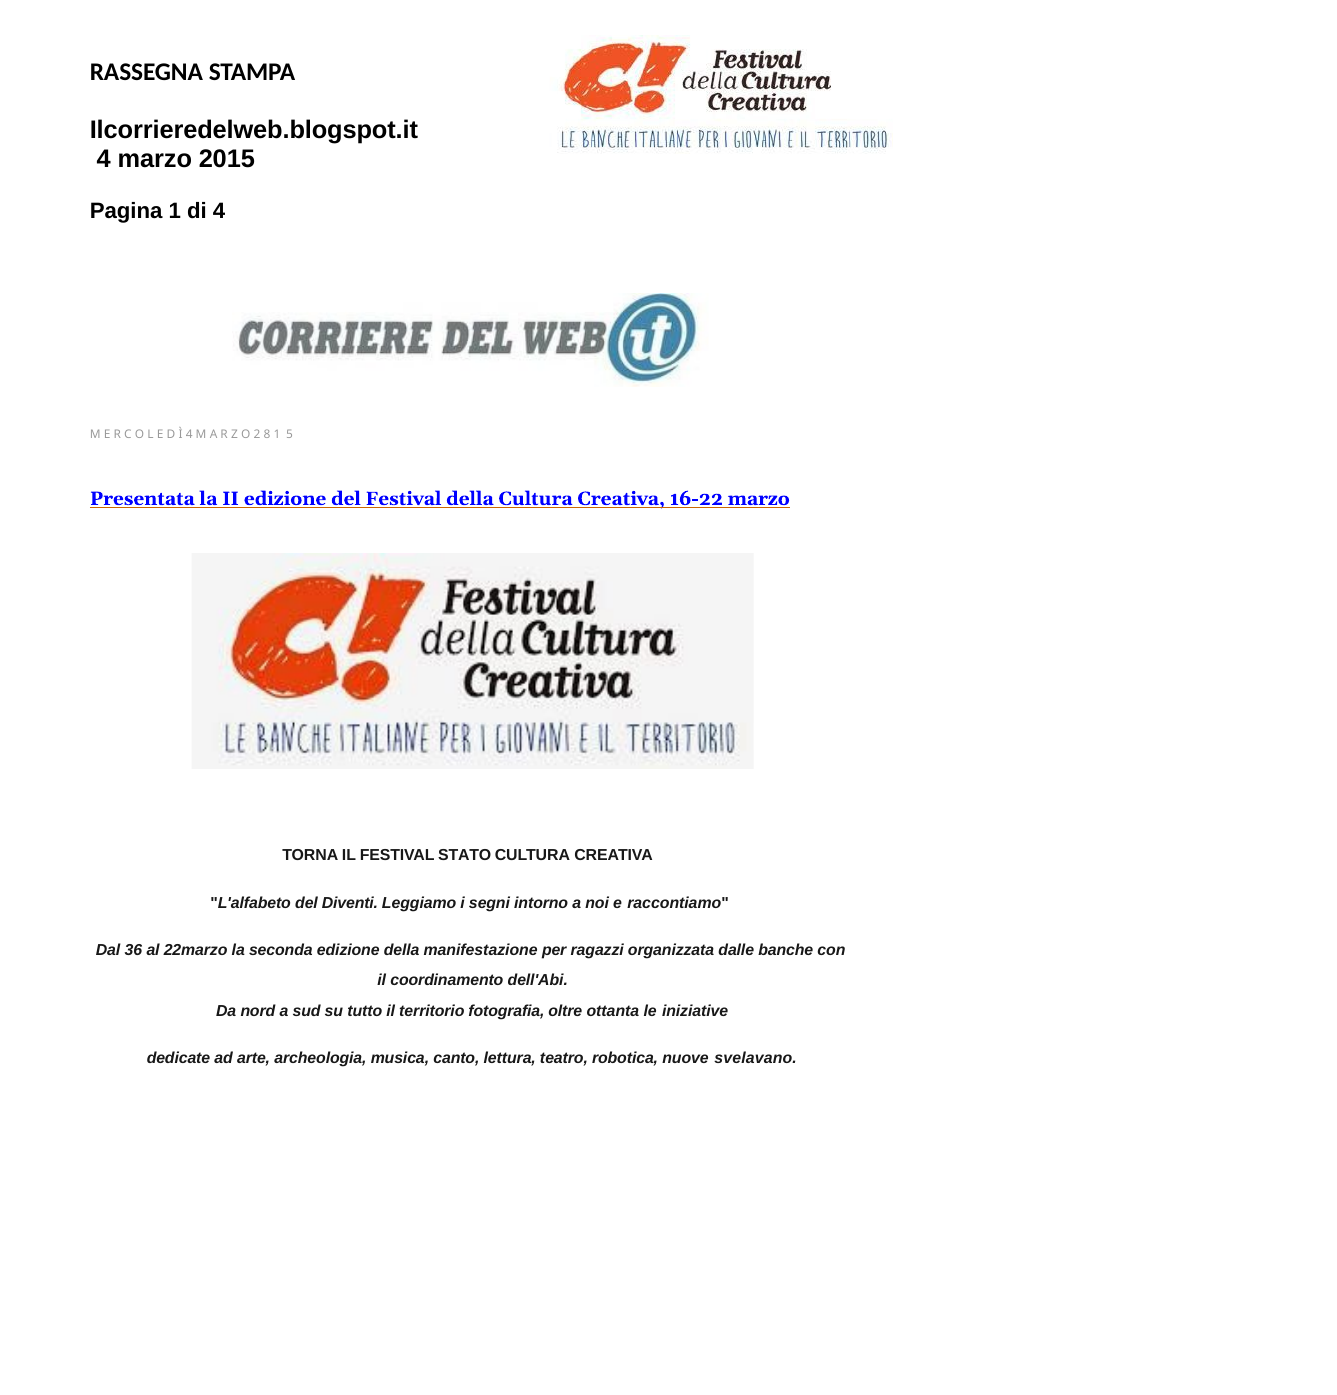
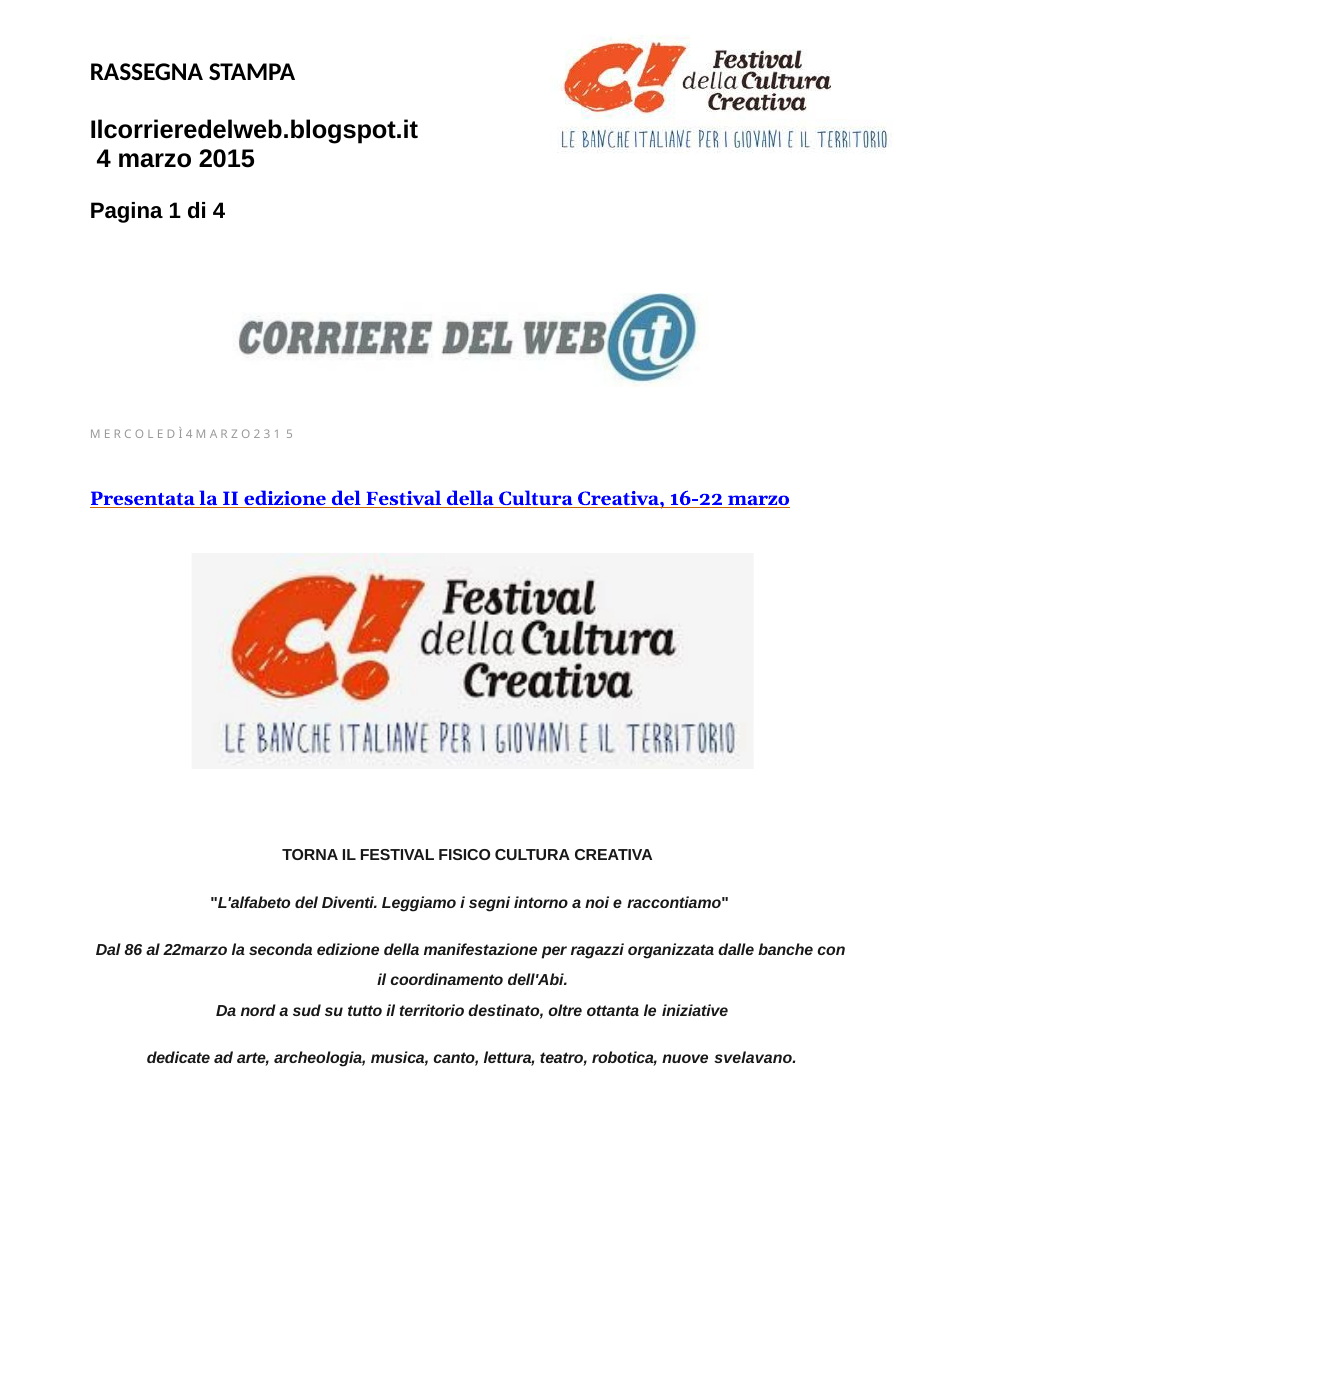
8: 8 -> 3
STATO: STATO -> FISICO
36: 36 -> 86
fotografia: fotografia -> destinato
